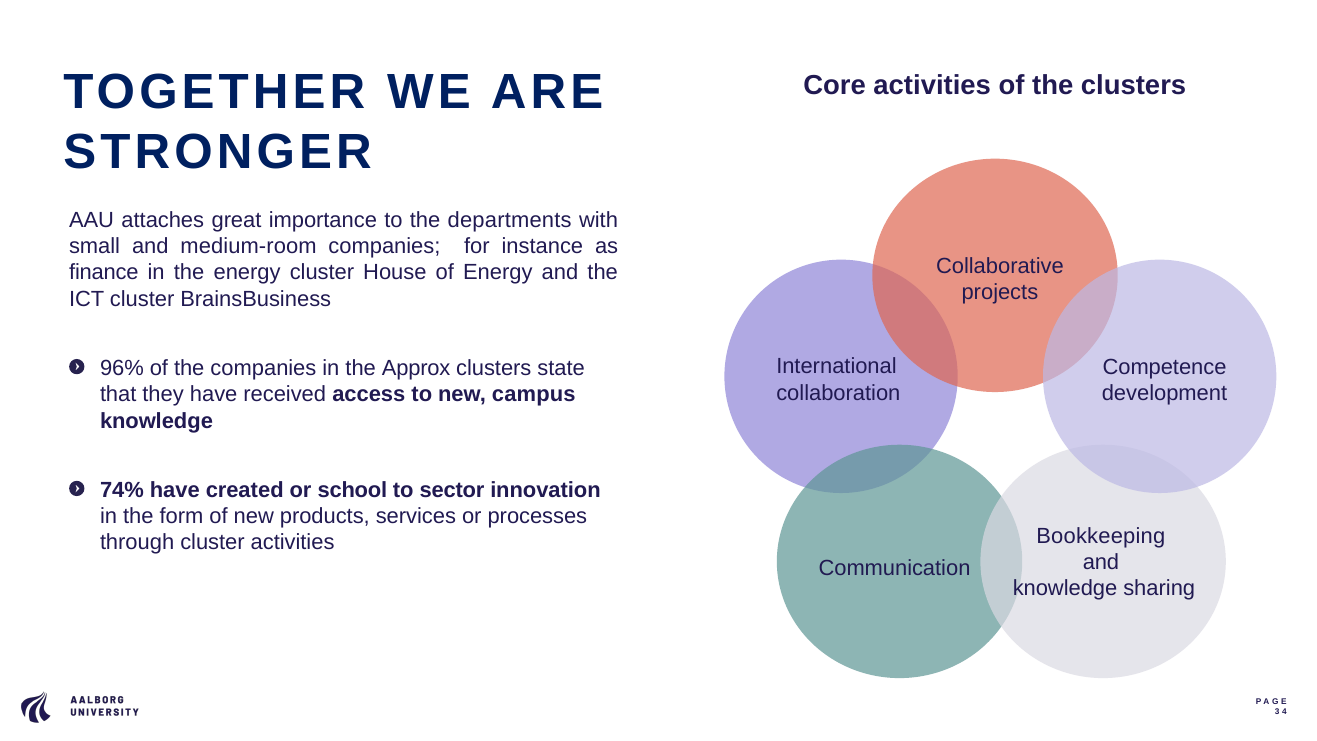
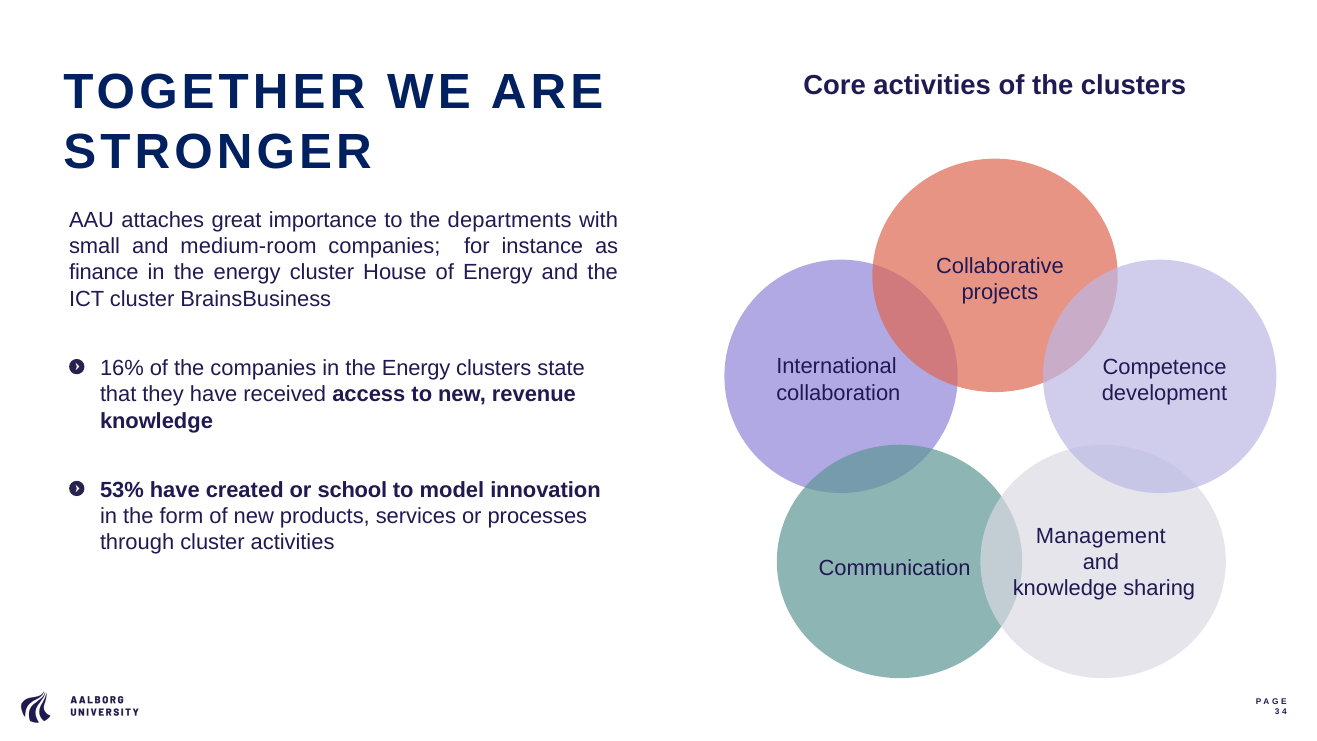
96%: 96% -> 16%
companies in the Approx: Approx -> Energy
campus: campus -> revenue
74%: 74% -> 53%
sector: sector -> model
Bookkeeping: Bookkeeping -> Management
